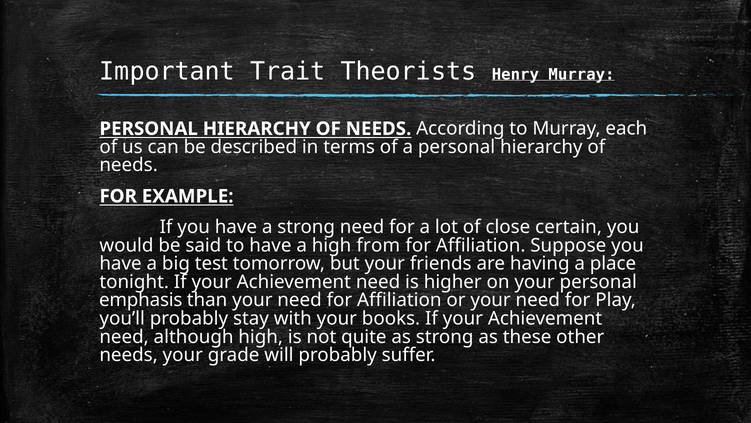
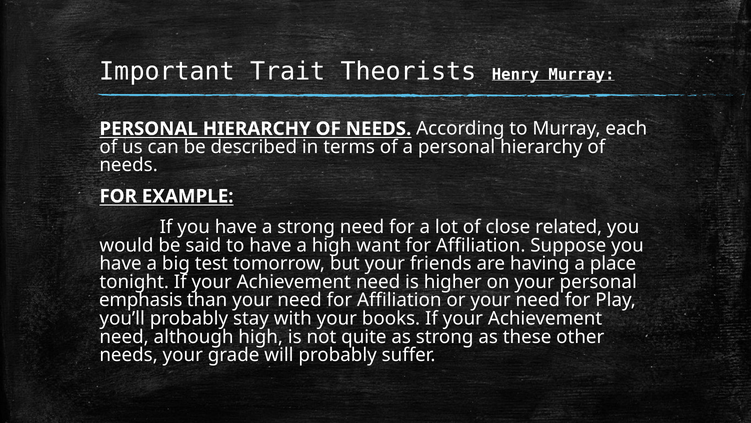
certain: certain -> related
from: from -> want
